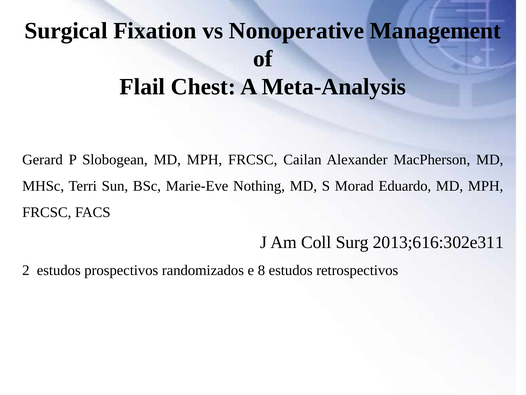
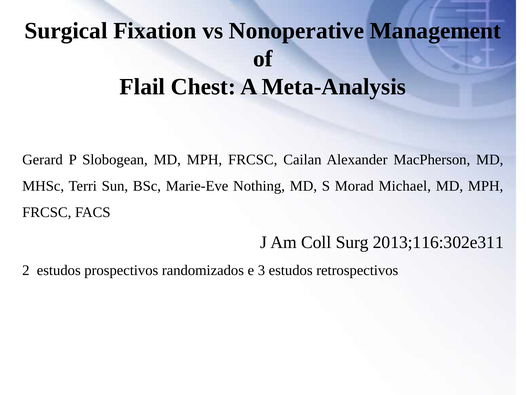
Eduardo: Eduardo -> Michael
2013;616:302e311: 2013;616:302e311 -> 2013;116:302e311
8: 8 -> 3
